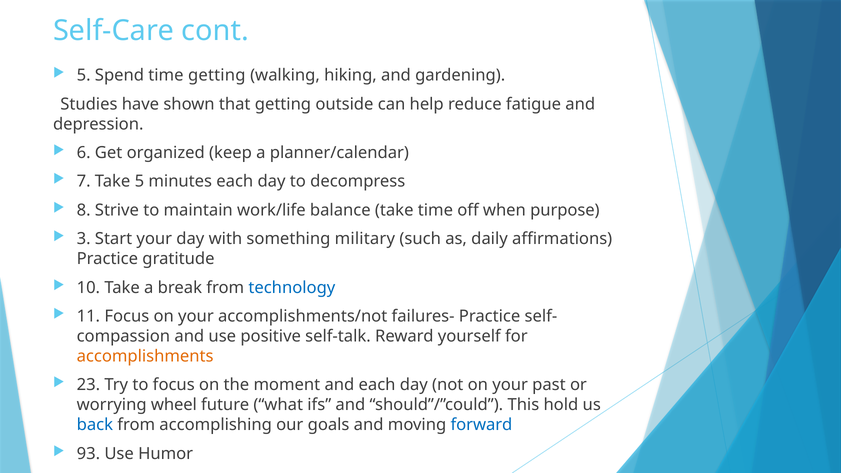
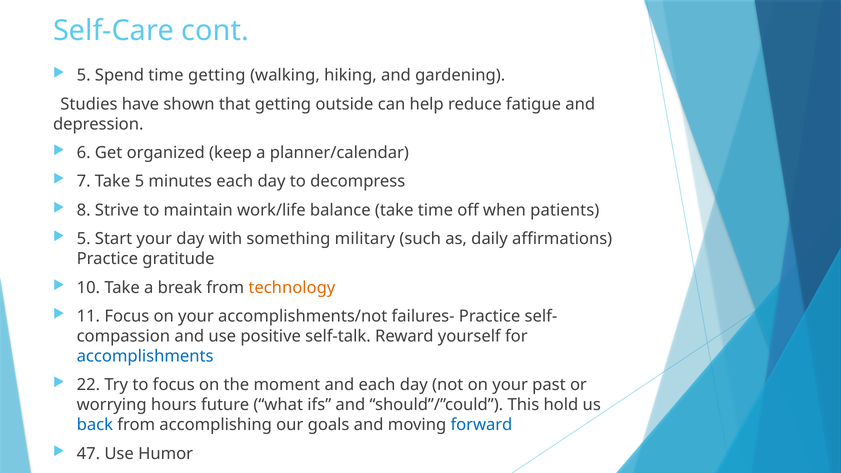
purpose: purpose -> patients
3 at (84, 239): 3 -> 5
technology colour: blue -> orange
accomplishments colour: orange -> blue
23: 23 -> 22
wheel: wheel -> hours
93: 93 -> 47
